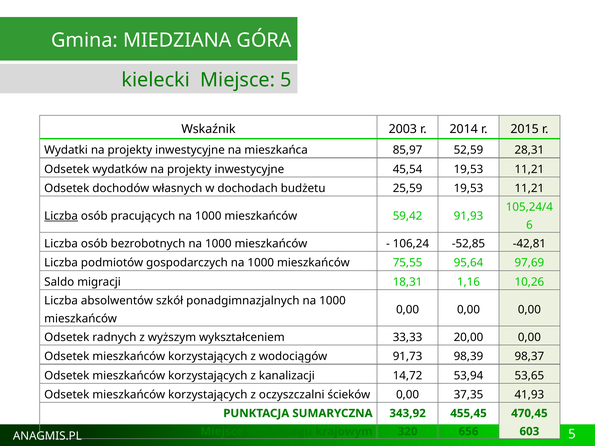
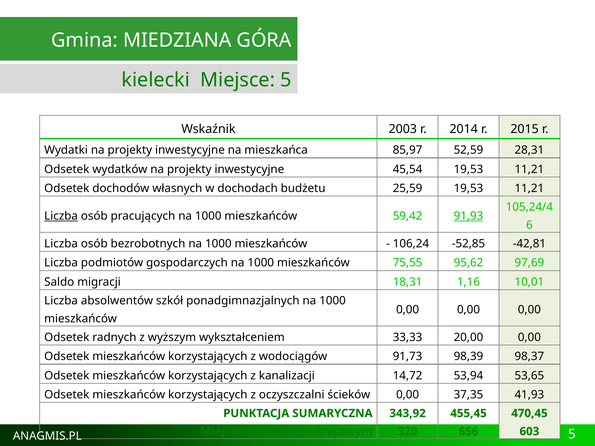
91,93 underline: none -> present
95,64: 95,64 -> 95,62
10,26: 10,26 -> 10,01
